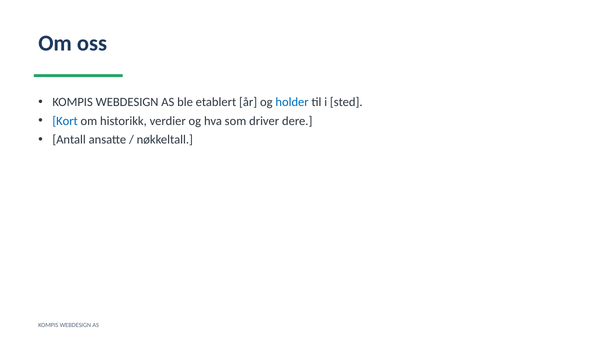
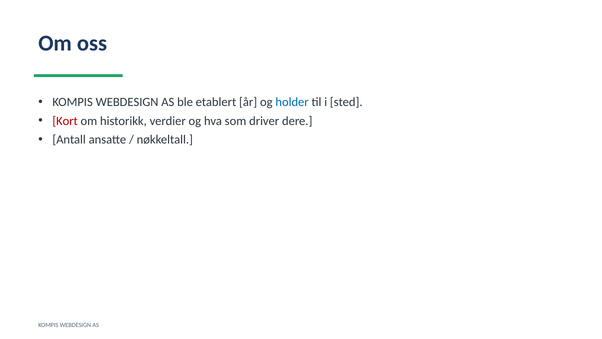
Kort colour: blue -> red
